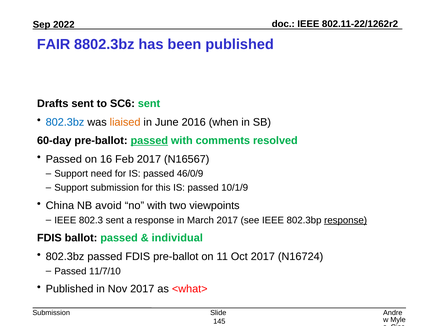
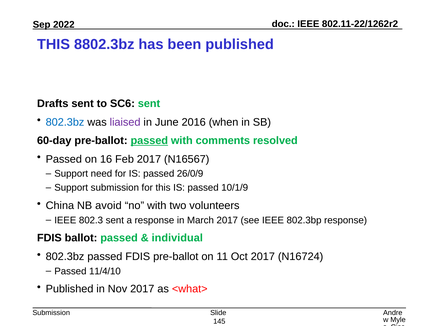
FAIR at (54, 45): FAIR -> THIS
liaised colour: orange -> purple
46/0/9: 46/0/9 -> 26/0/9
viewpoints: viewpoints -> volunteers
response at (346, 220) underline: present -> none
11/7/10: 11/7/10 -> 11/4/10
